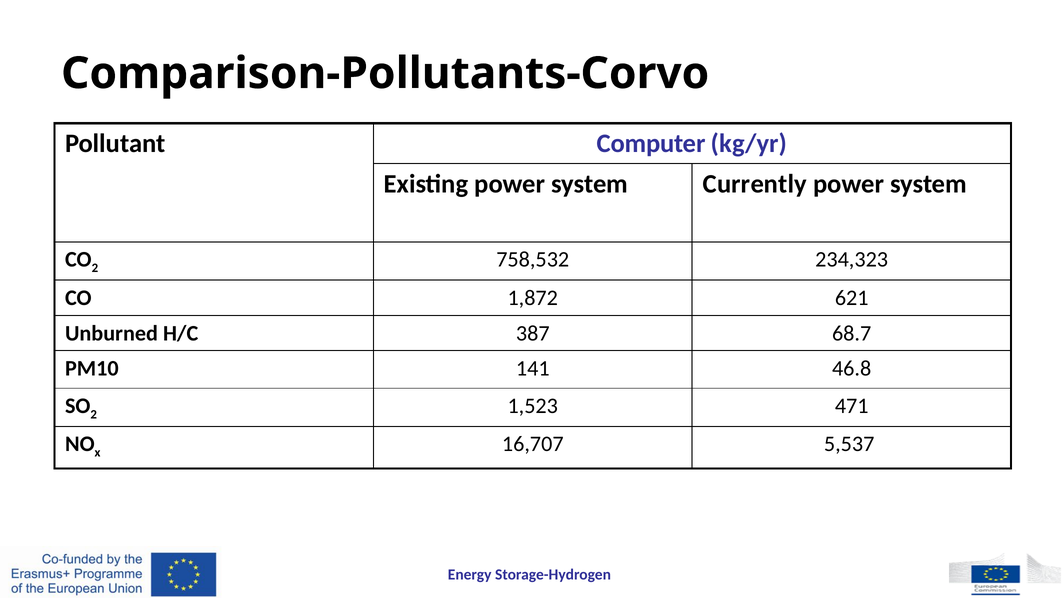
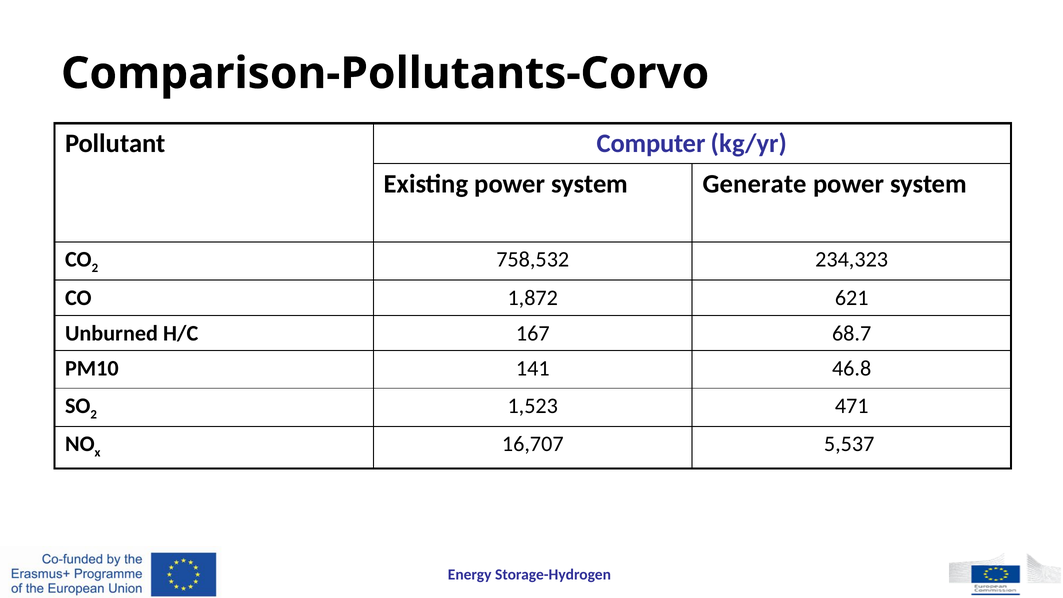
Currently: Currently -> Generate
387: 387 -> 167
